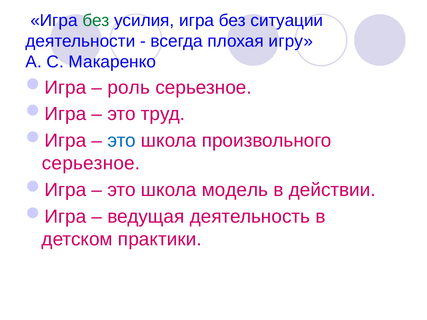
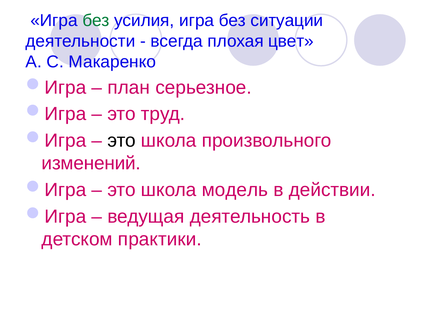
игру: игру -> цвет
роль: роль -> план
это at (122, 141) colour: blue -> black
серьезное at (91, 164): серьезное -> изменений
